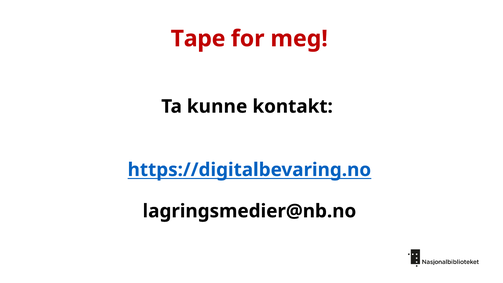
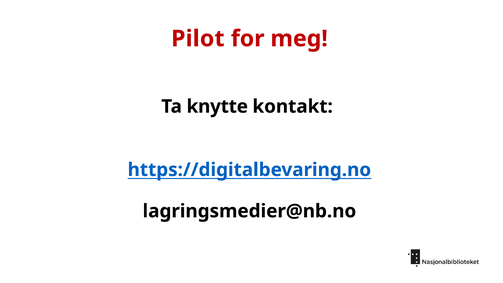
Tape: Tape -> Pilot
kunne: kunne -> knytte
